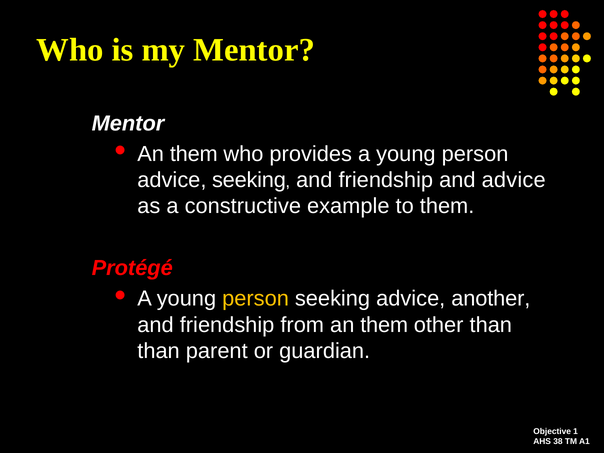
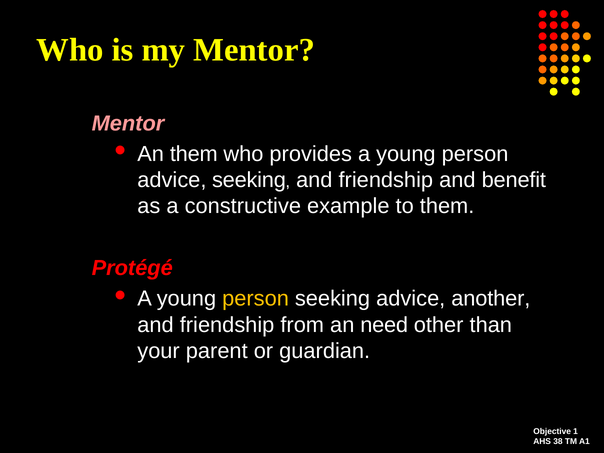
Mentor at (128, 123) colour: white -> pink
and advice: advice -> benefit
from an them: them -> need
than at (159, 351): than -> your
